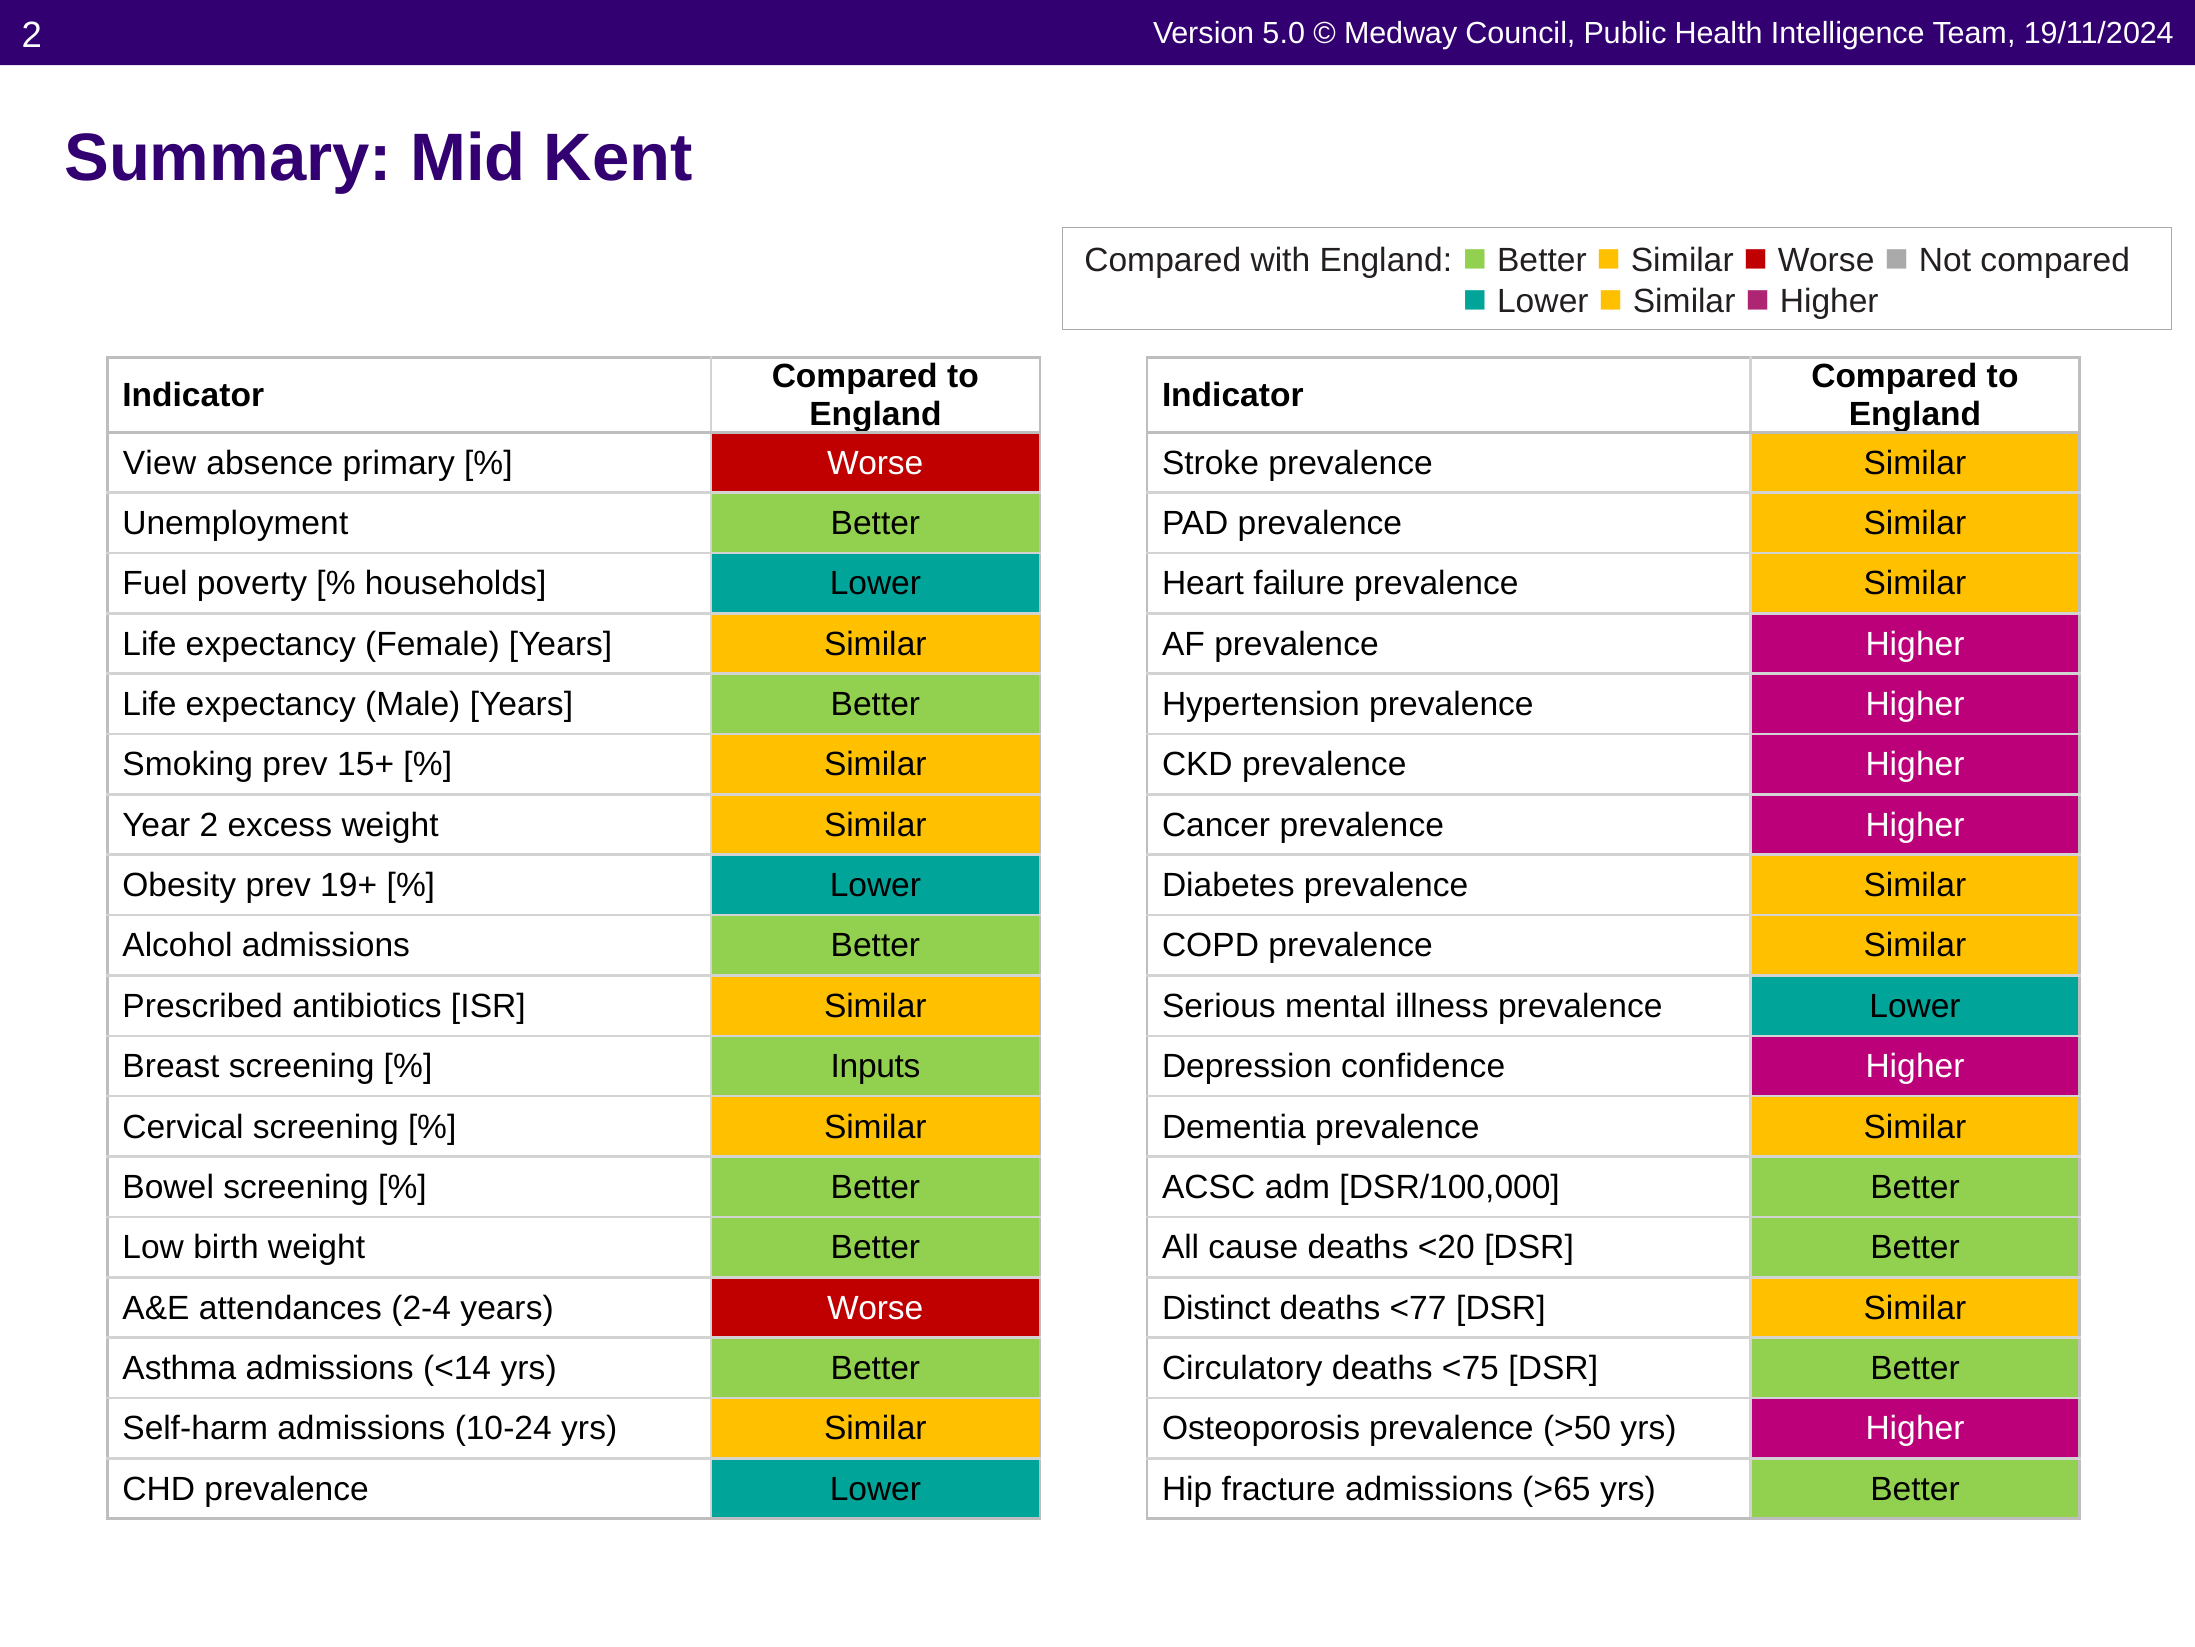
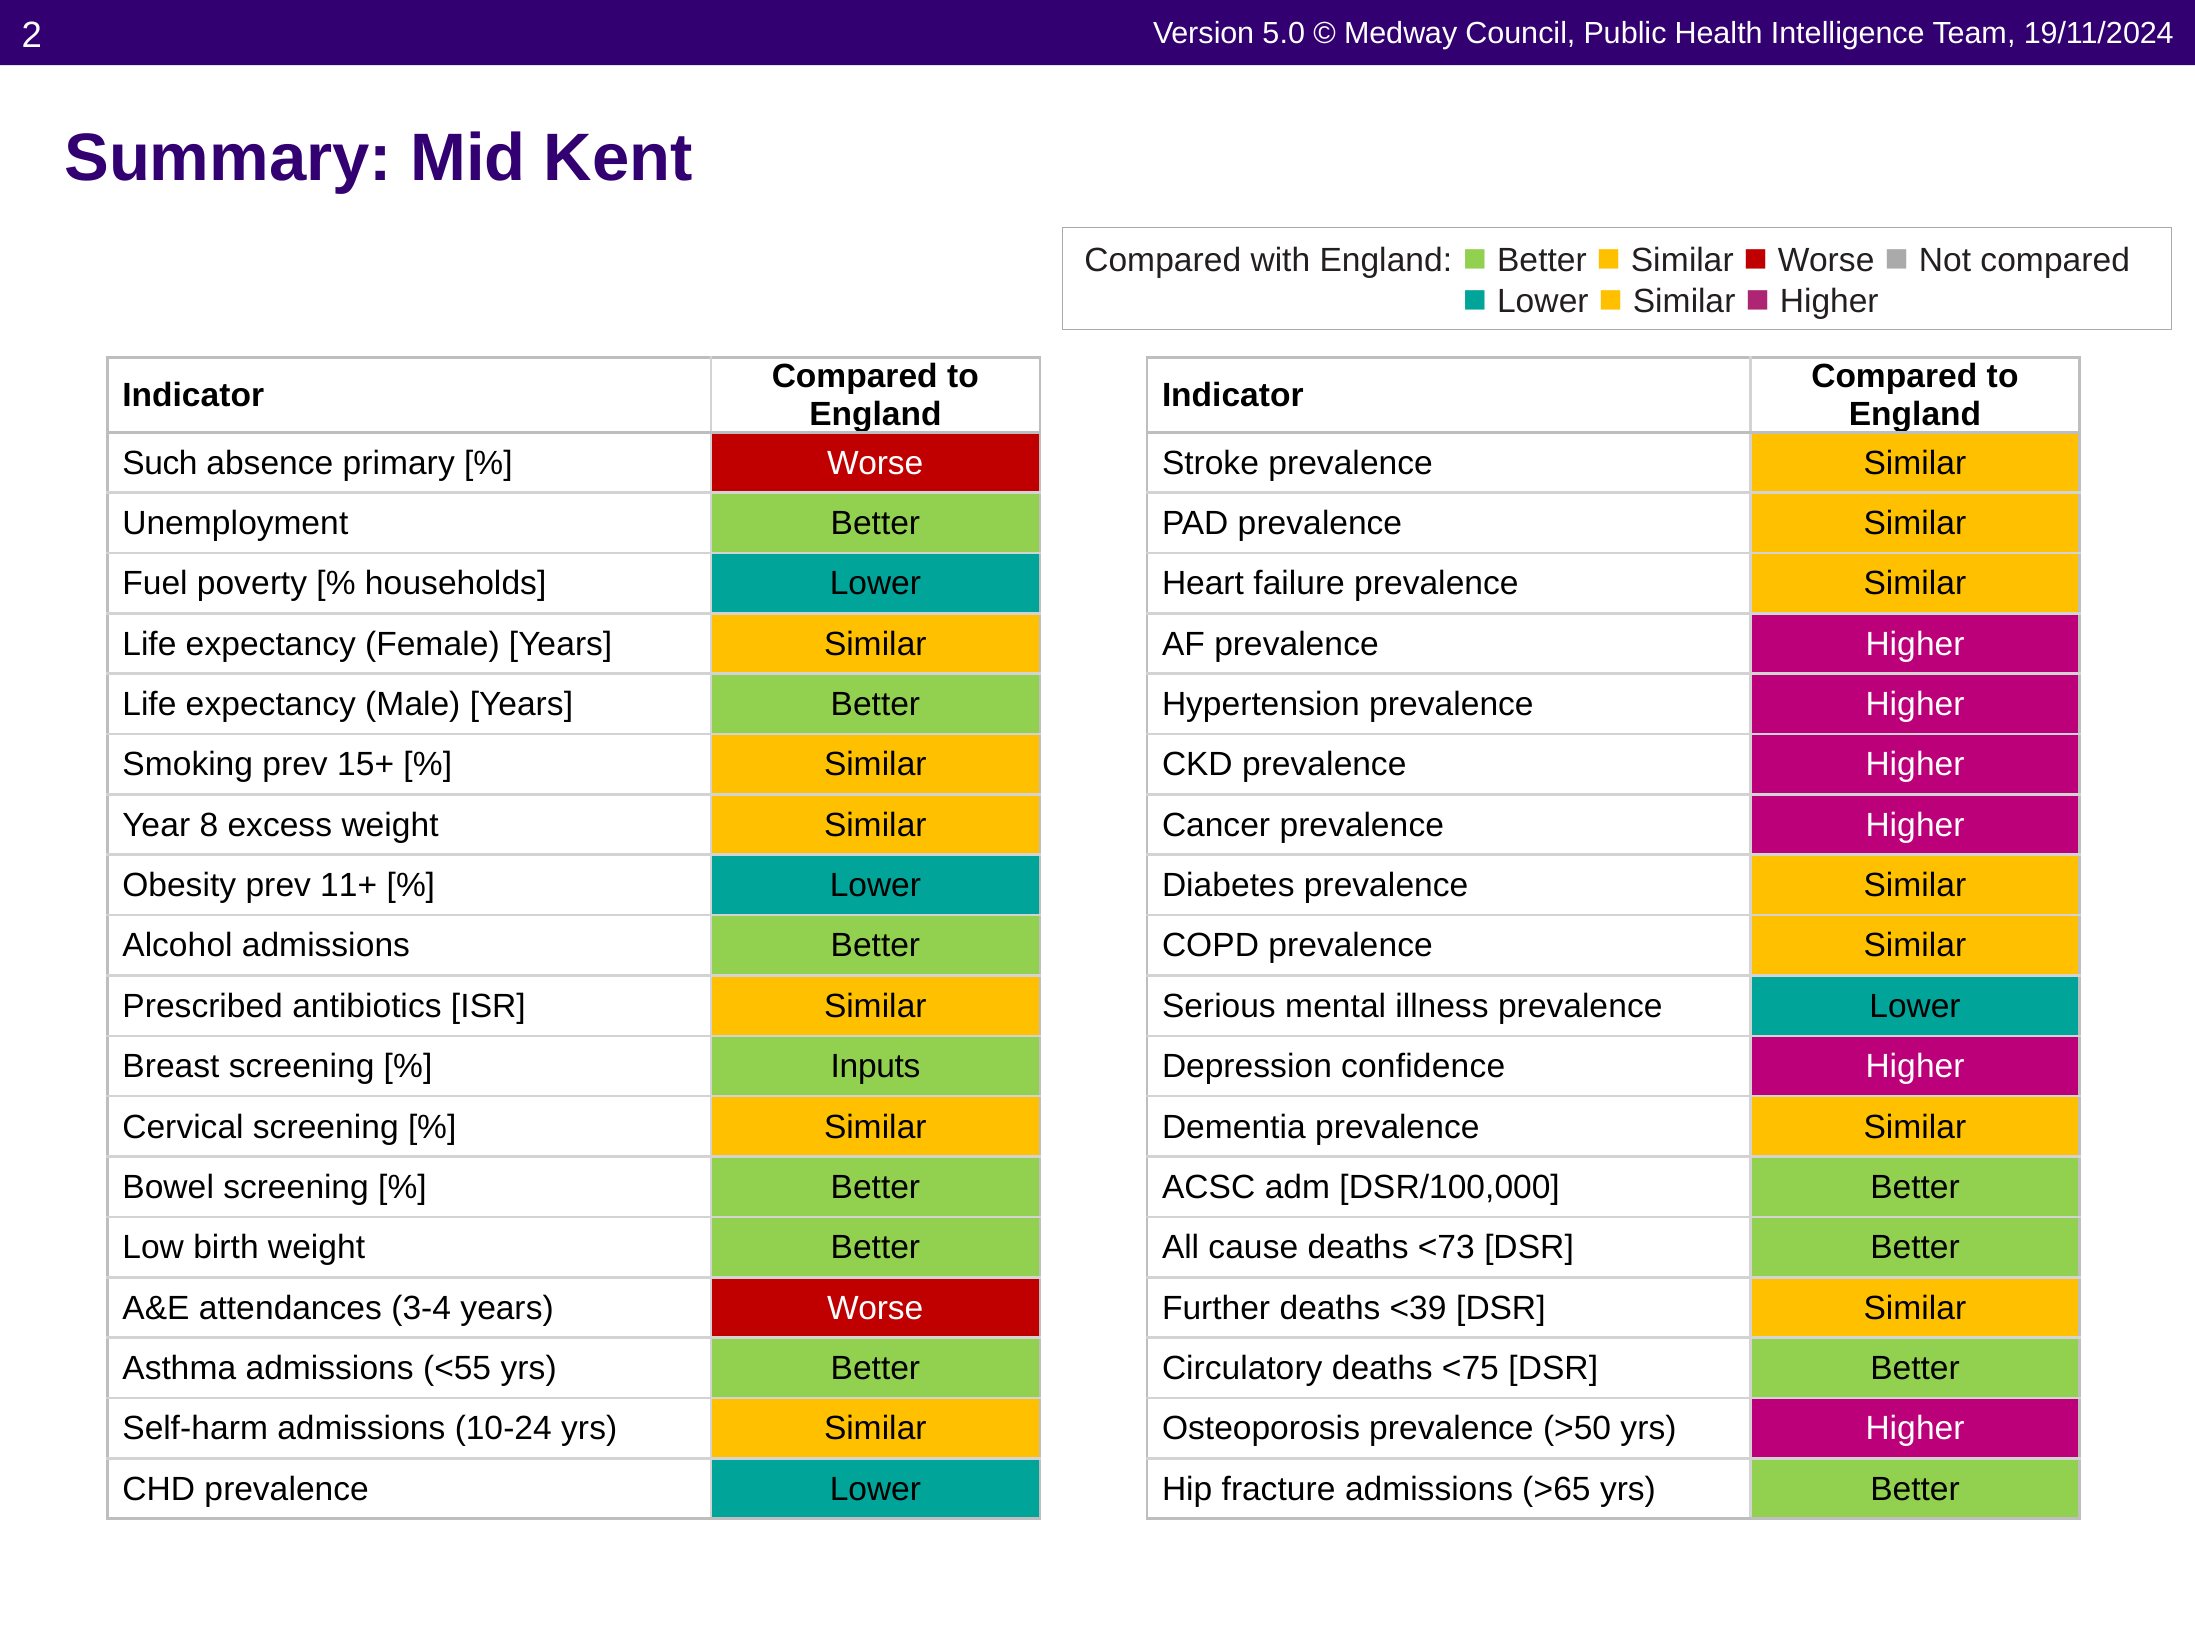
View: View -> Such
Year 2: 2 -> 8
19+: 19+ -> 11+
<20: <20 -> <73
2-4: 2-4 -> 3-4
Distinct: Distinct -> Further
<77: <77 -> <39
<14: <14 -> <55
